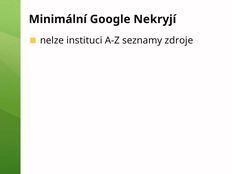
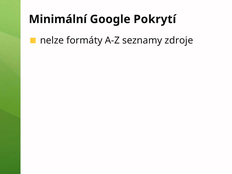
Nekryjí: Nekryjí -> Pokrytí
instituci: instituci -> formáty
